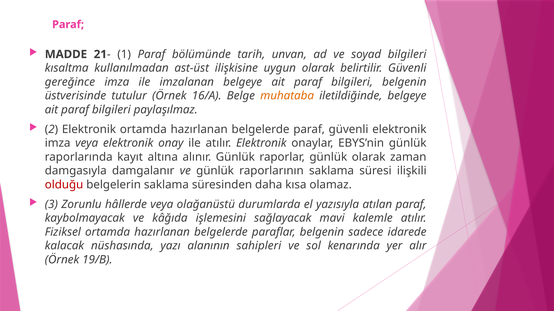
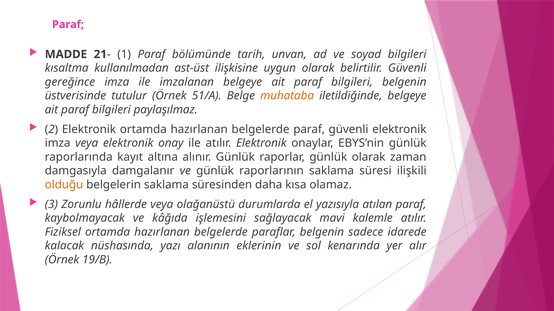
16/A: 16/A -> 51/A
olduğu colour: red -> orange
sahipleri: sahipleri -> eklerinin
